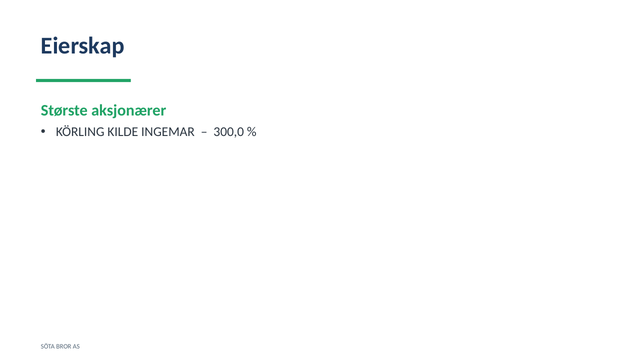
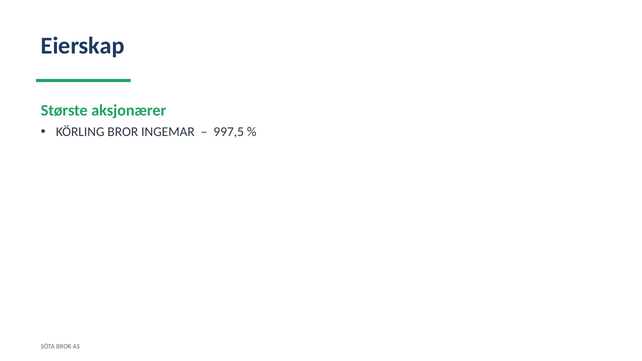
KÖRLING KILDE: KILDE -> BROR
300,0: 300,0 -> 997,5
